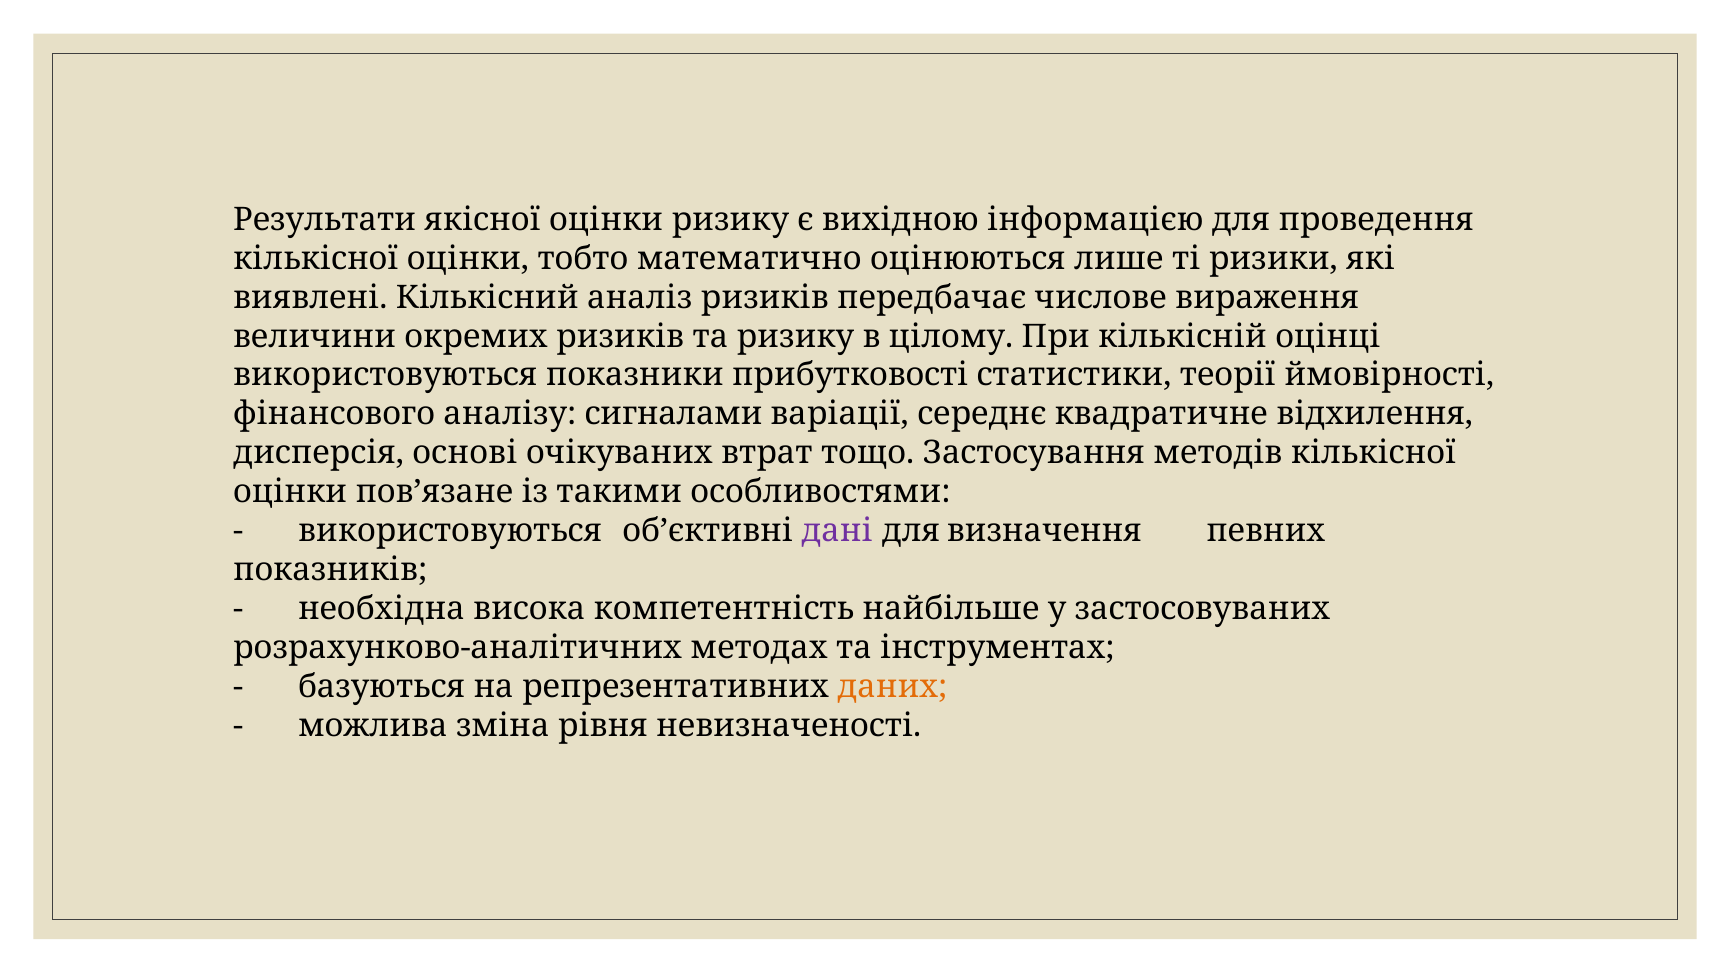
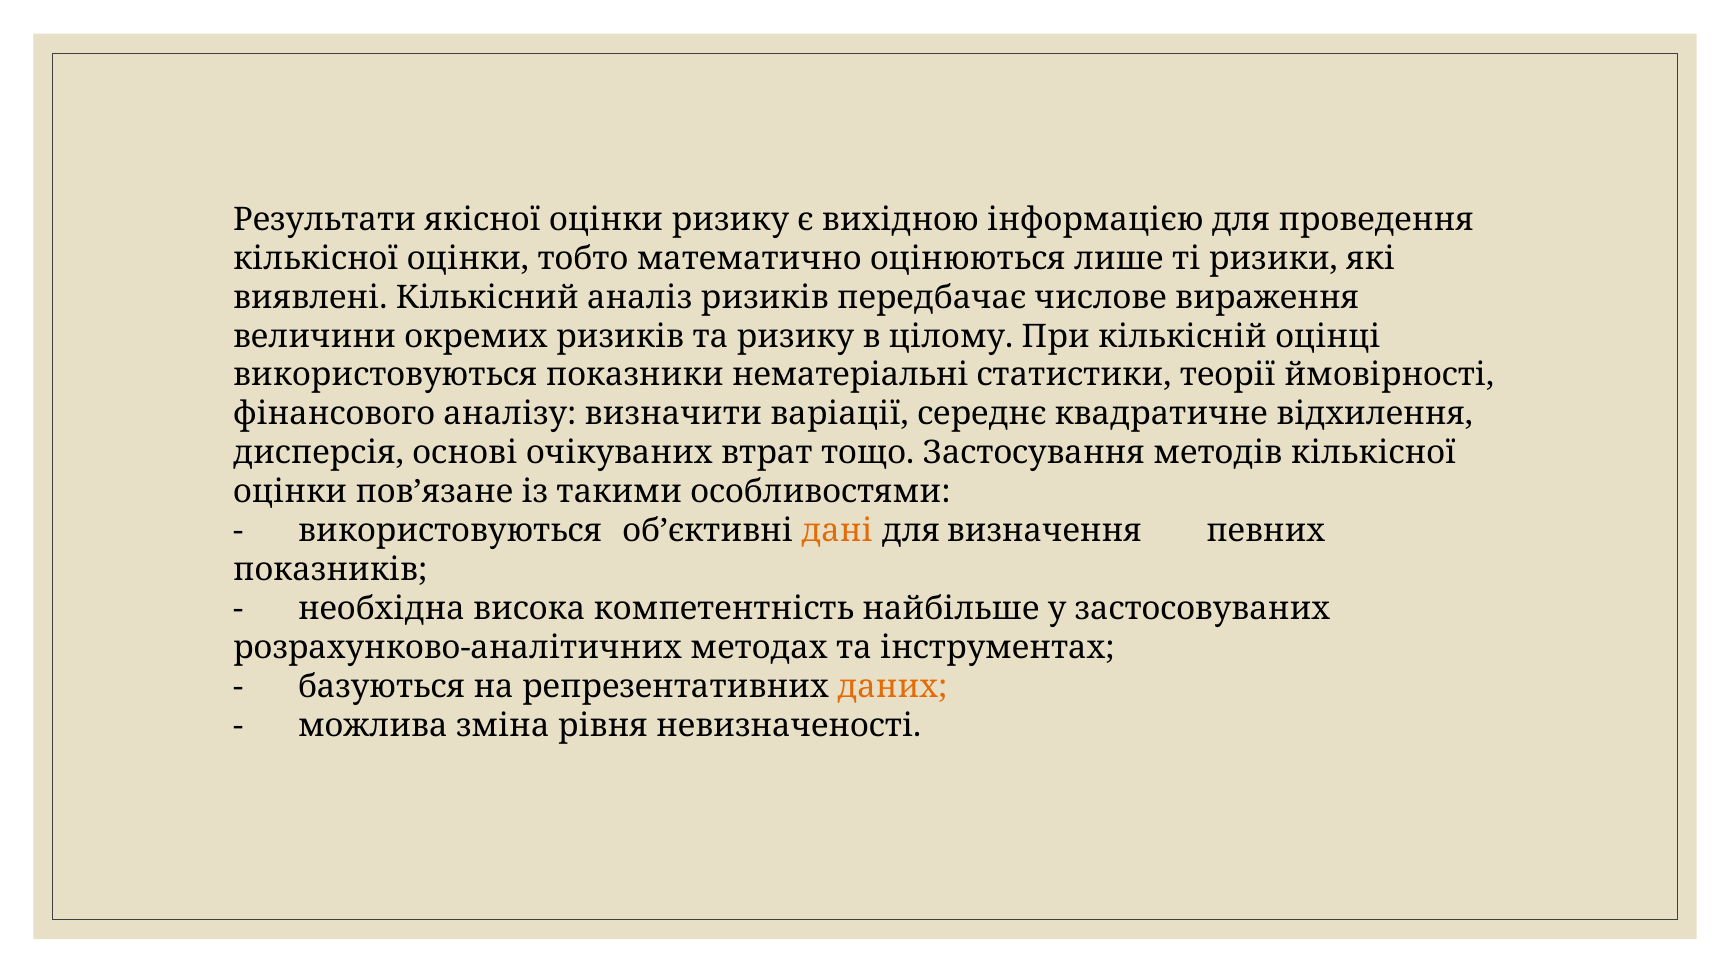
прибутковості: прибутковості -> нематеріальні
сигналами: сигналами -> визначити
дані colour: purple -> orange
